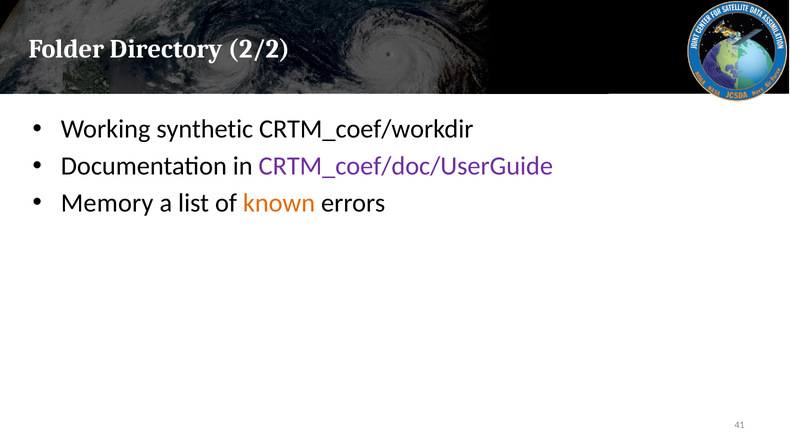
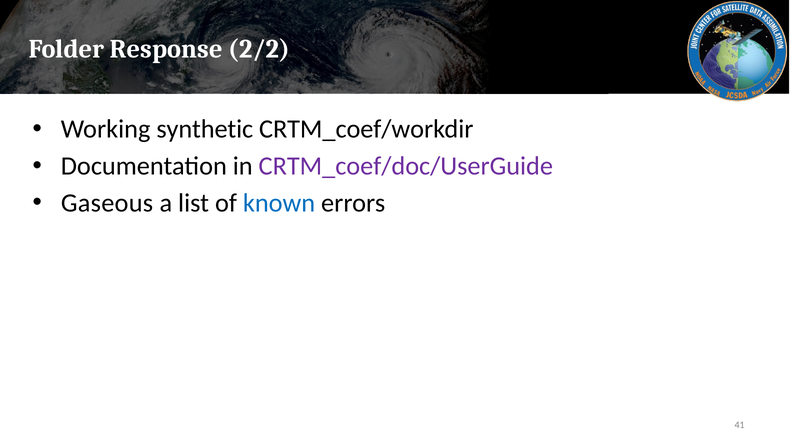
Directory: Directory -> Response
Memory: Memory -> Gaseous
known colour: orange -> blue
